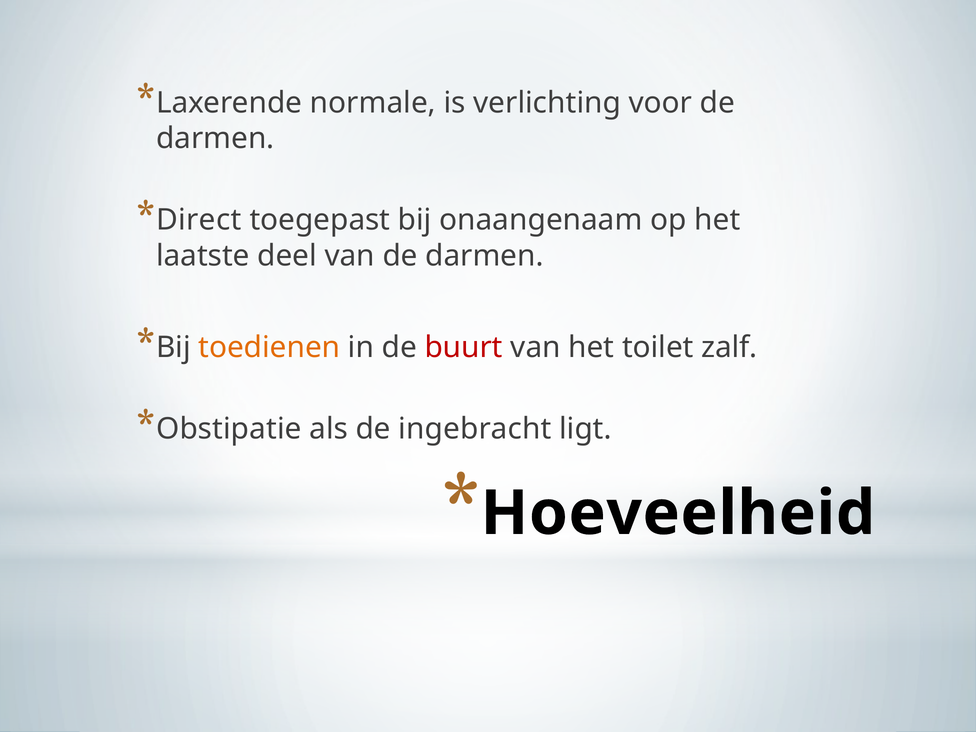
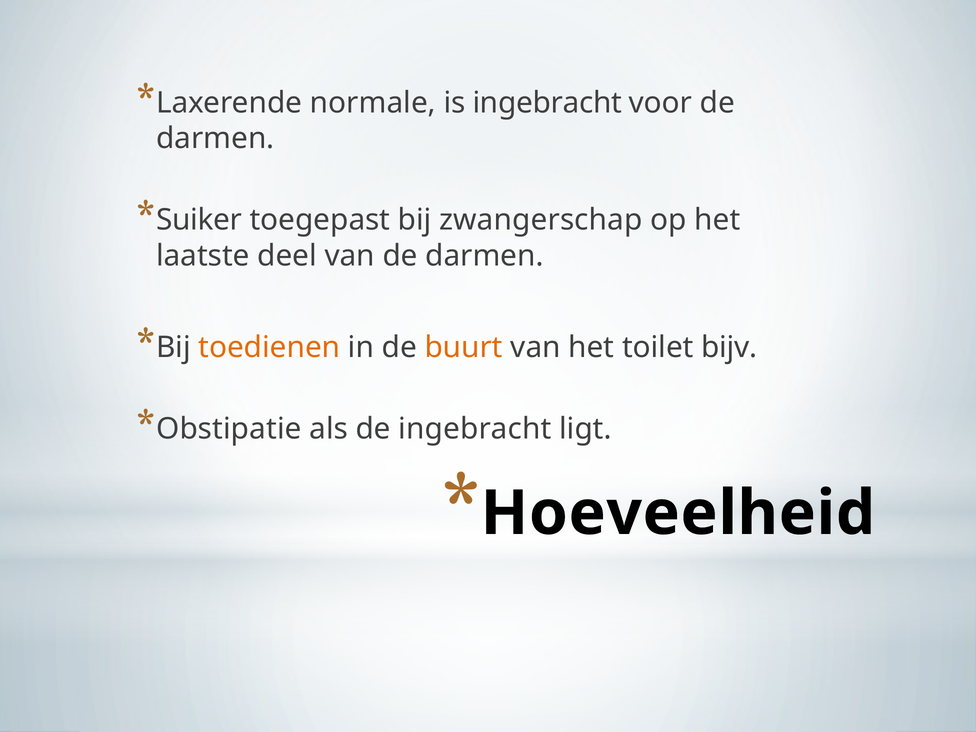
is verlichting: verlichting -> ingebracht
Direct: Direct -> Suiker
onaangenaam: onaangenaam -> zwangerschap
buurt colour: red -> orange
zalf: zalf -> bijv
